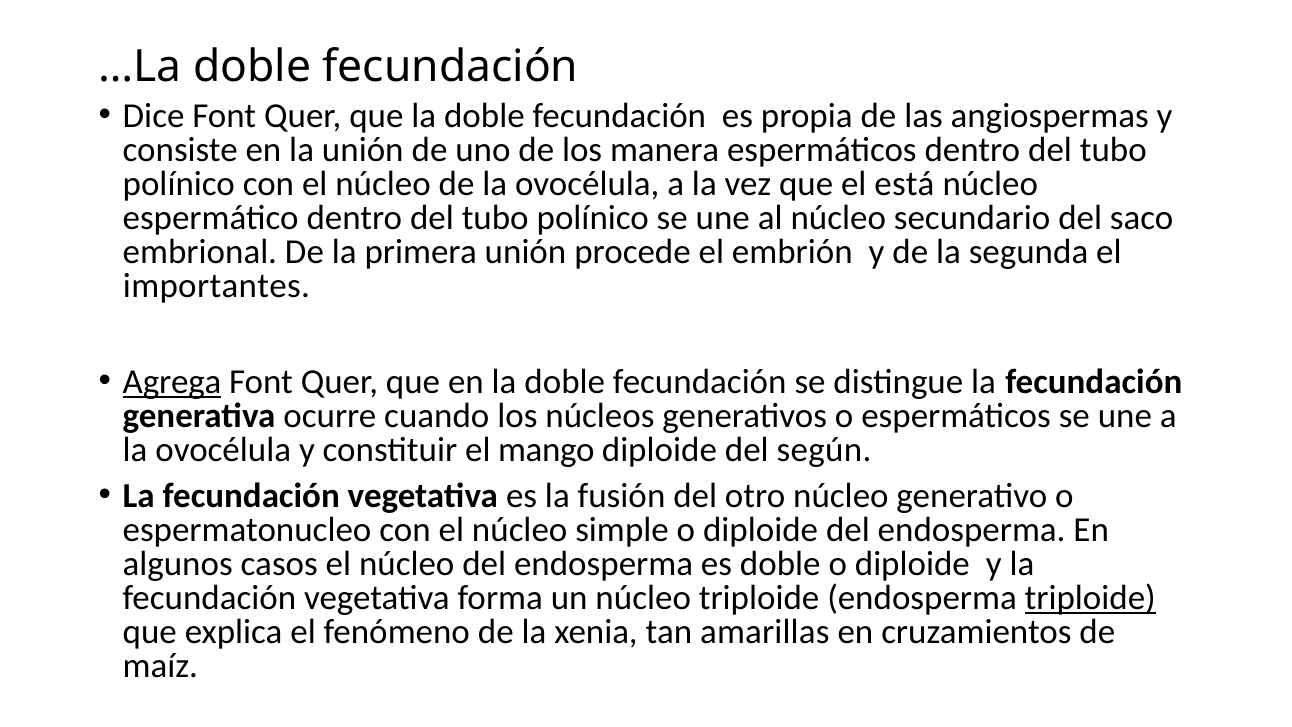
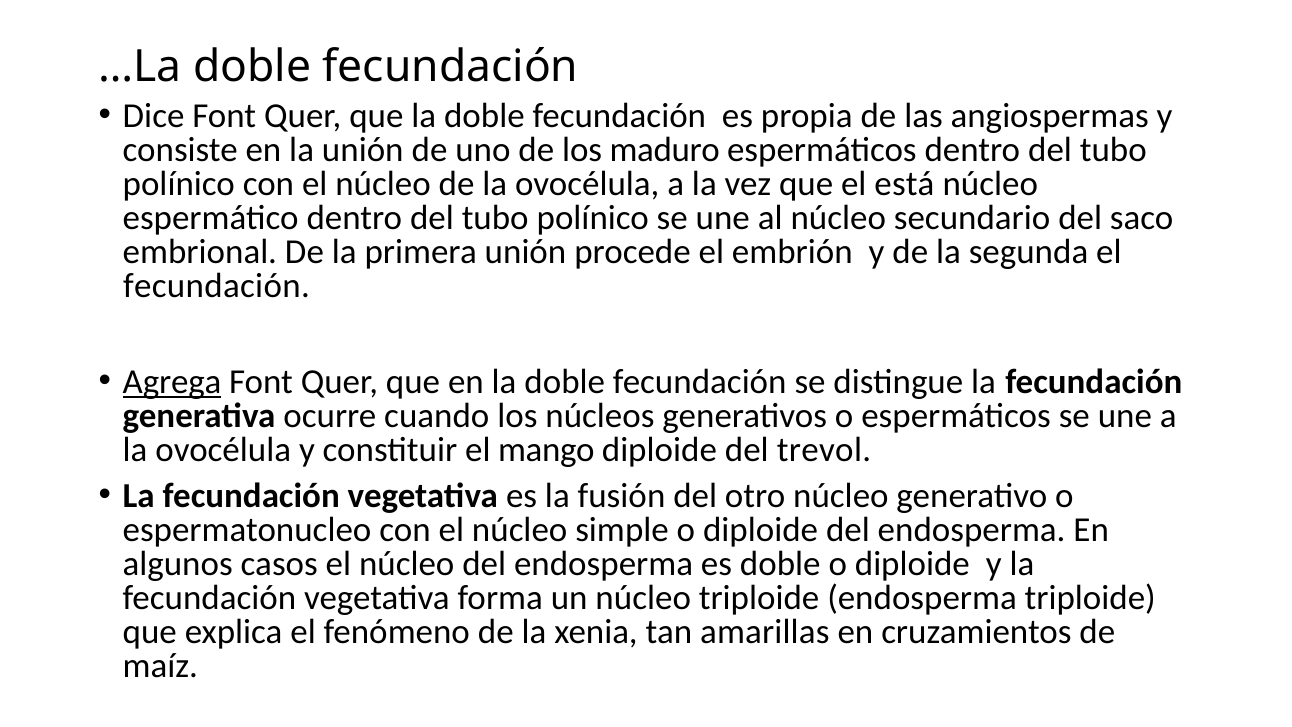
manera: manera -> maduro
importantes at (216, 286): importantes -> fecundación
según: según -> trevol
triploide at (1090, 598) underline: present -> none
